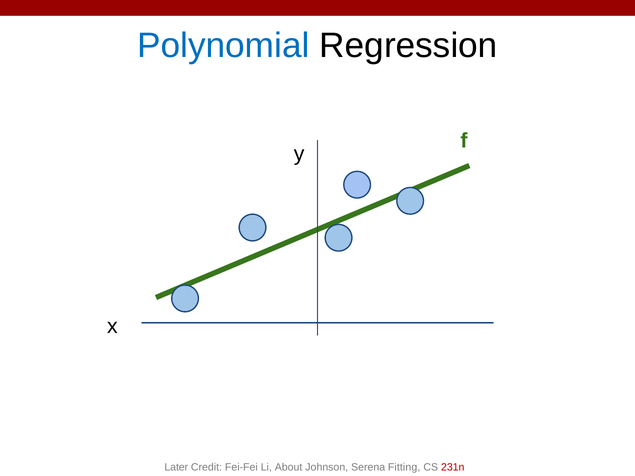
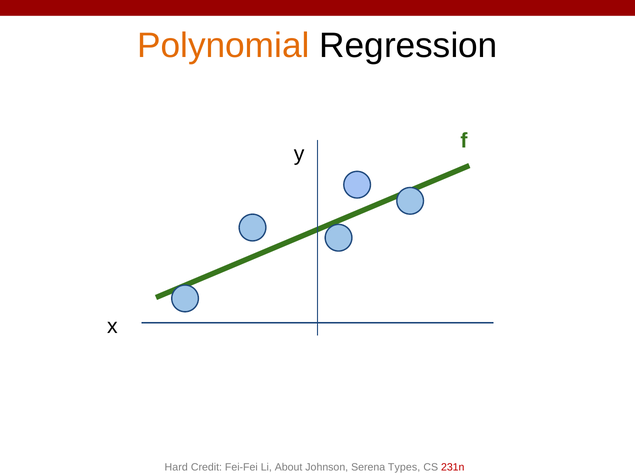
Polynomial colour: blue -> orange
Later: Later -> Hard
Fitting: Fitting -> Types
